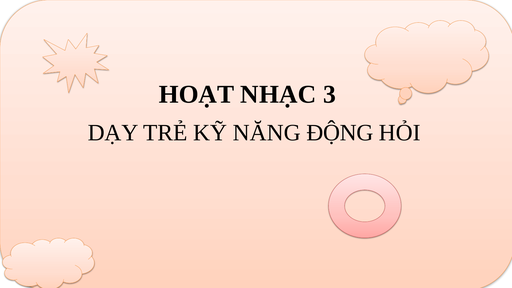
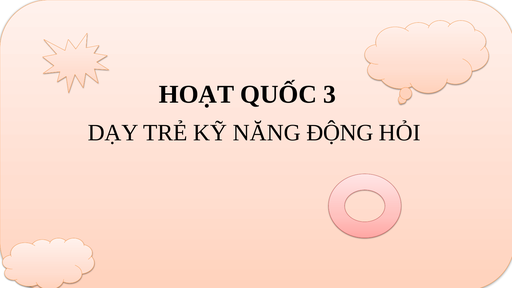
NHẠC: NHẠC -> QUỐC
